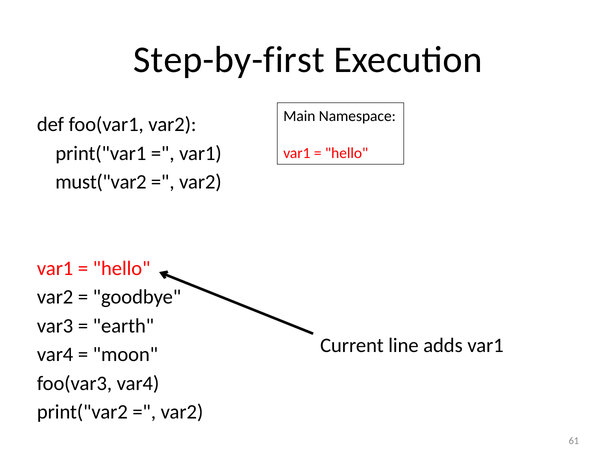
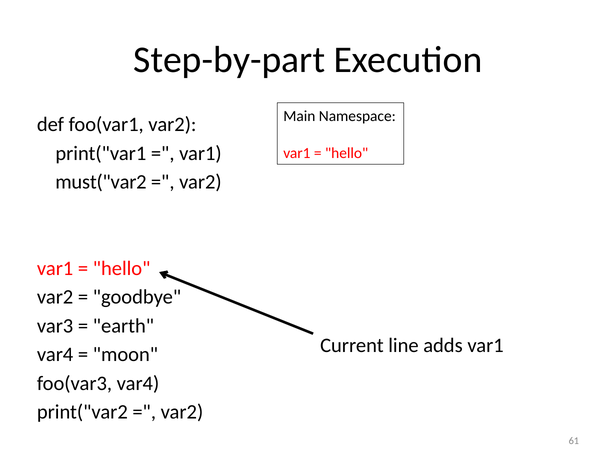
Step-by-first: Step-by-first -> Step-by-part
